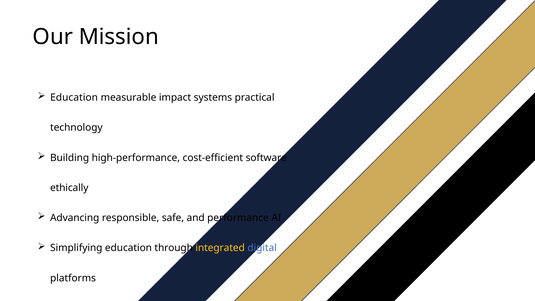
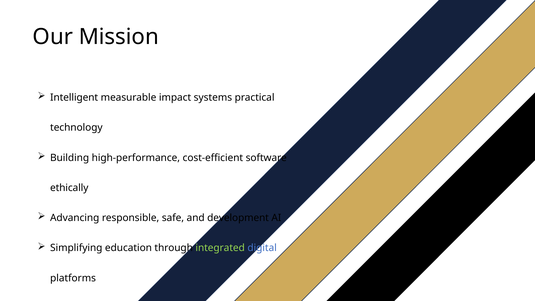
Education at (74, 97): Education -> Intelligent
performance: performance -> development
integrated colour: yellow -> light green
